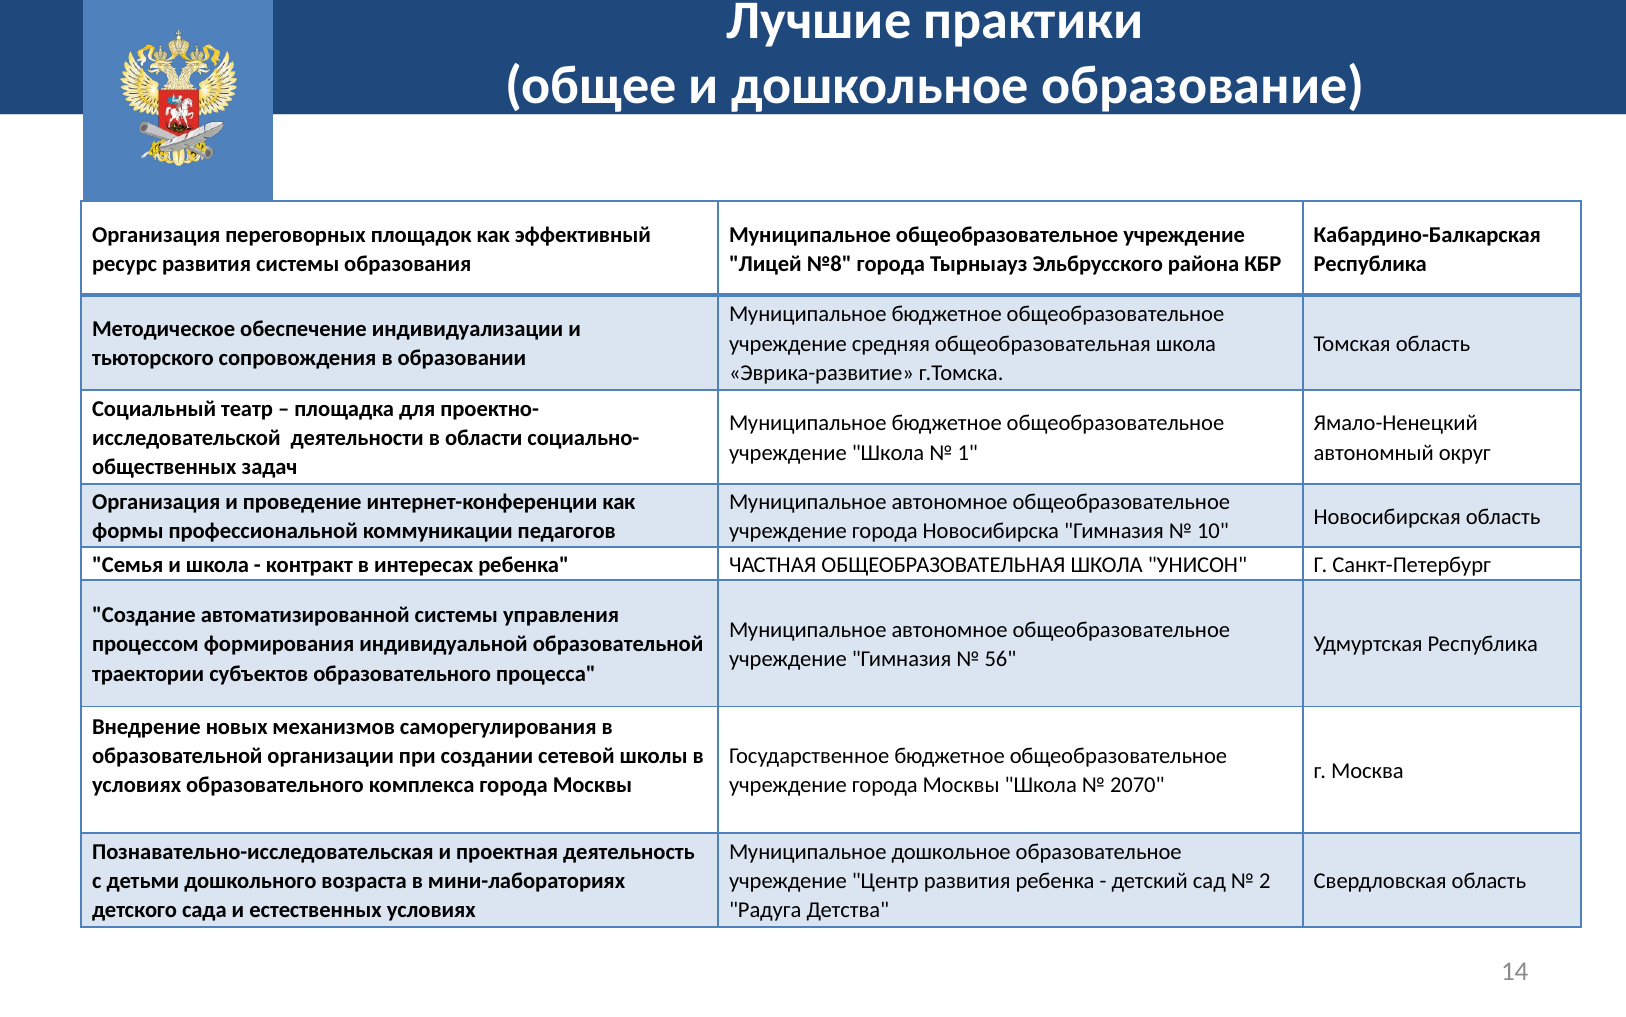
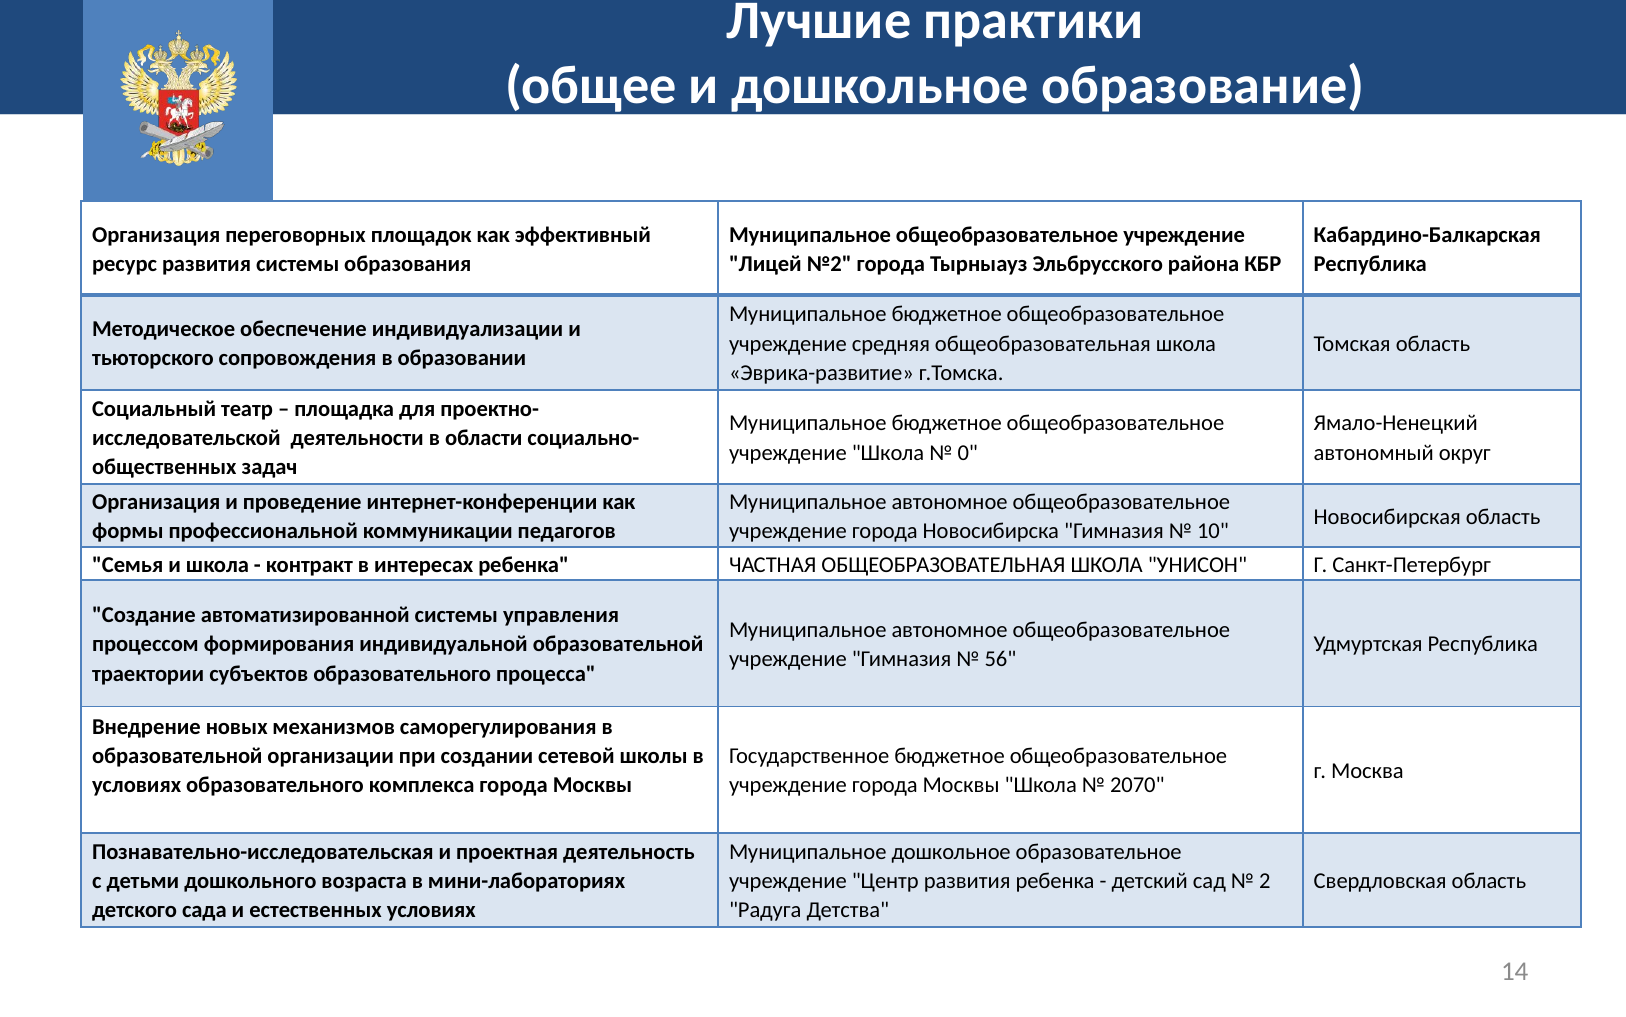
№8: №8 -> №2
1 at (968, 452): 1 -> 0
